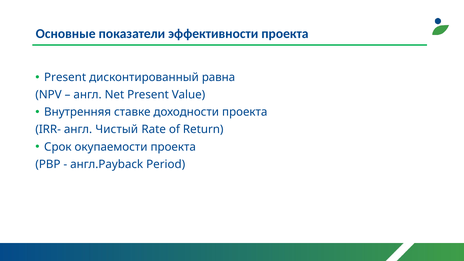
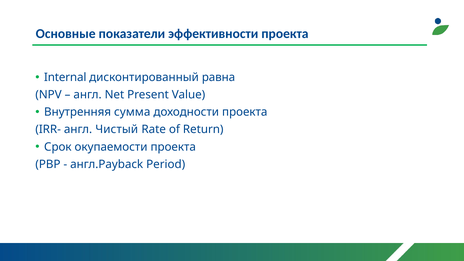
Present at (65, 77): Present -> Internal
ставке: ставке -> сумма
